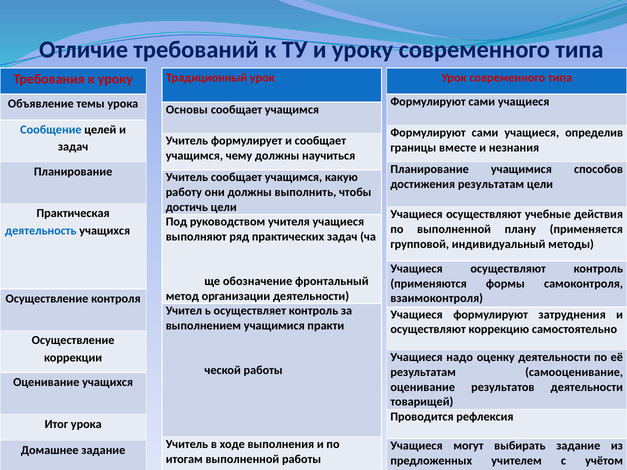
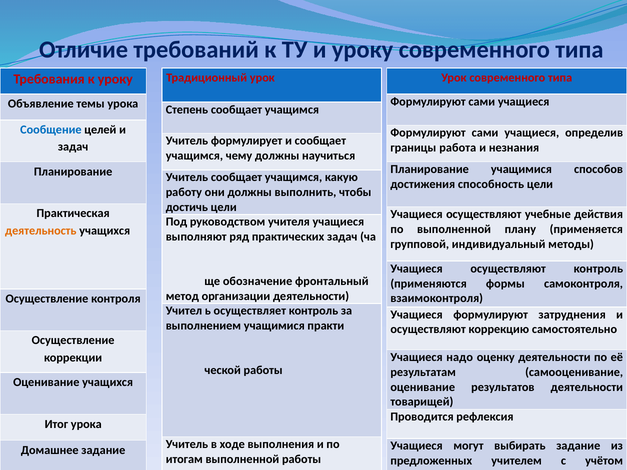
Основы: Основы -> Степень
вместе: вместе -> работа
достижения результатам: результатам -> способность
деятельность colour: blue -> orange
